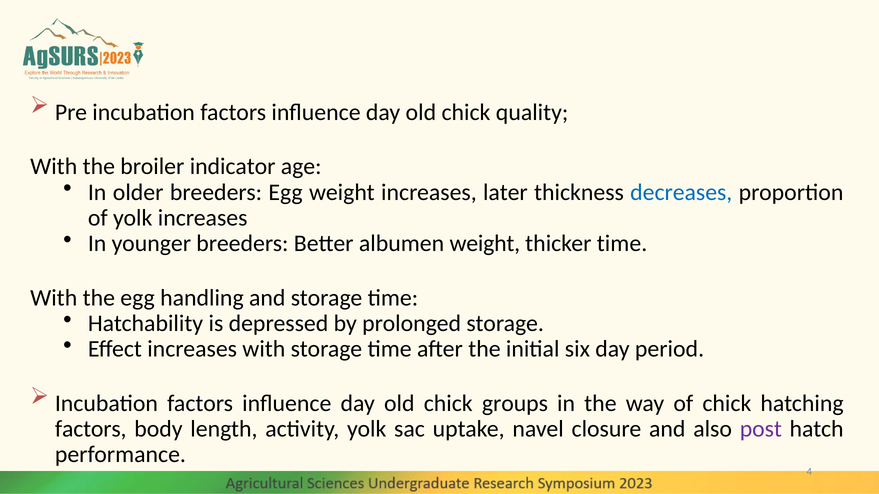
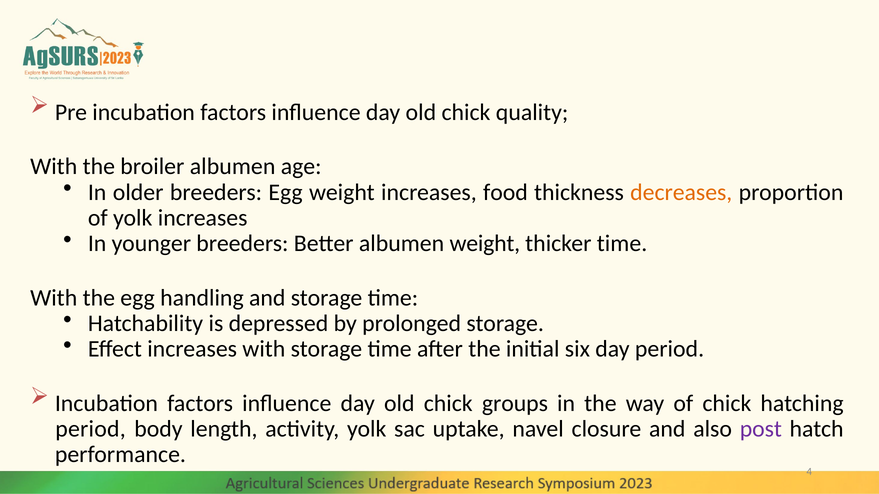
broiler indicator: indicator -> albumen
later: later -> food
decreases colour: blue -> orange
factors at (91, 429): factors -> period
